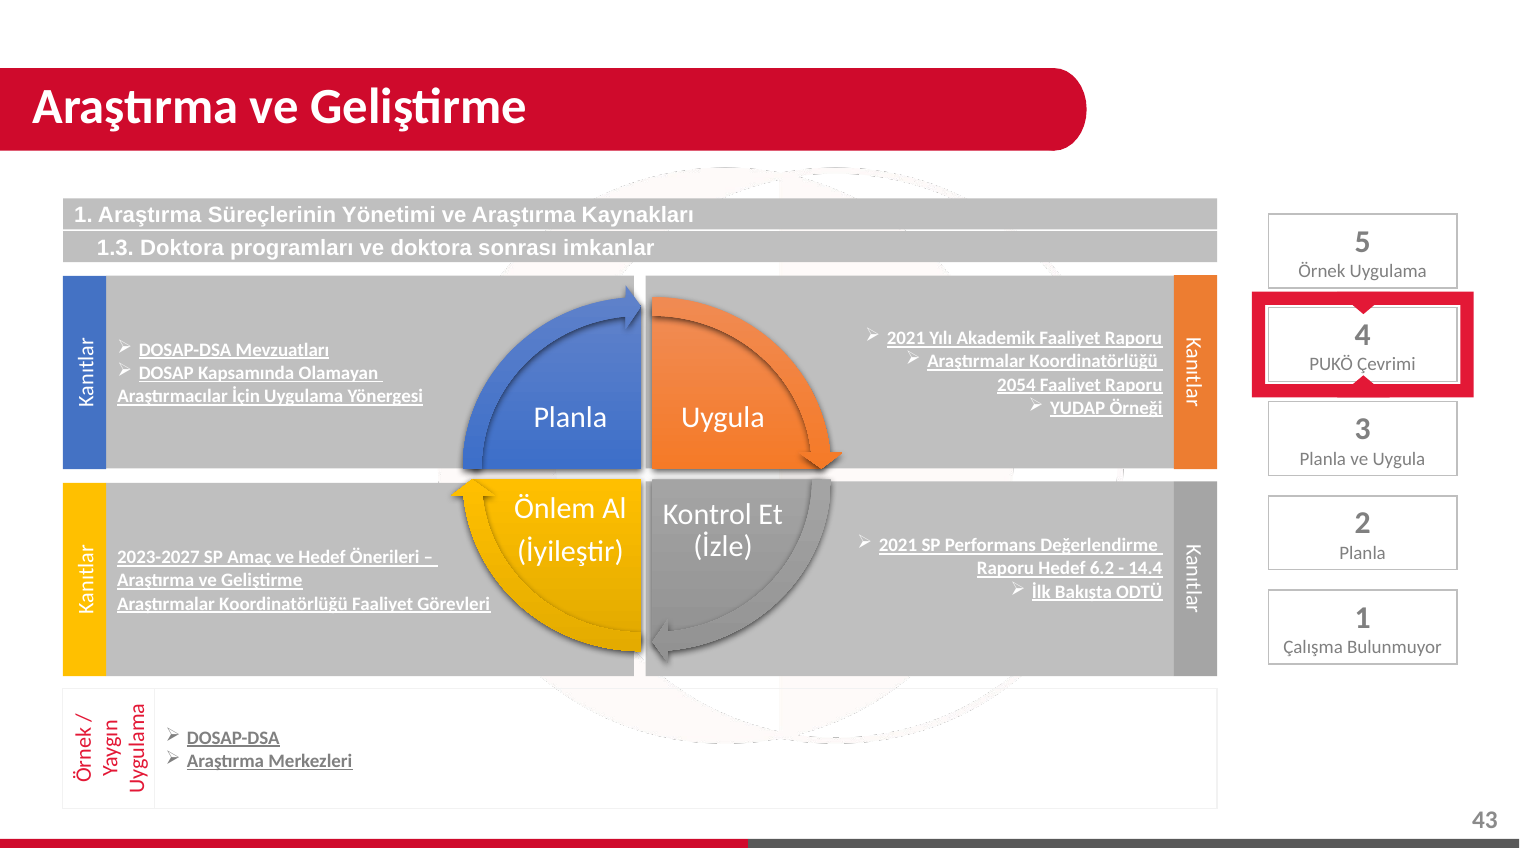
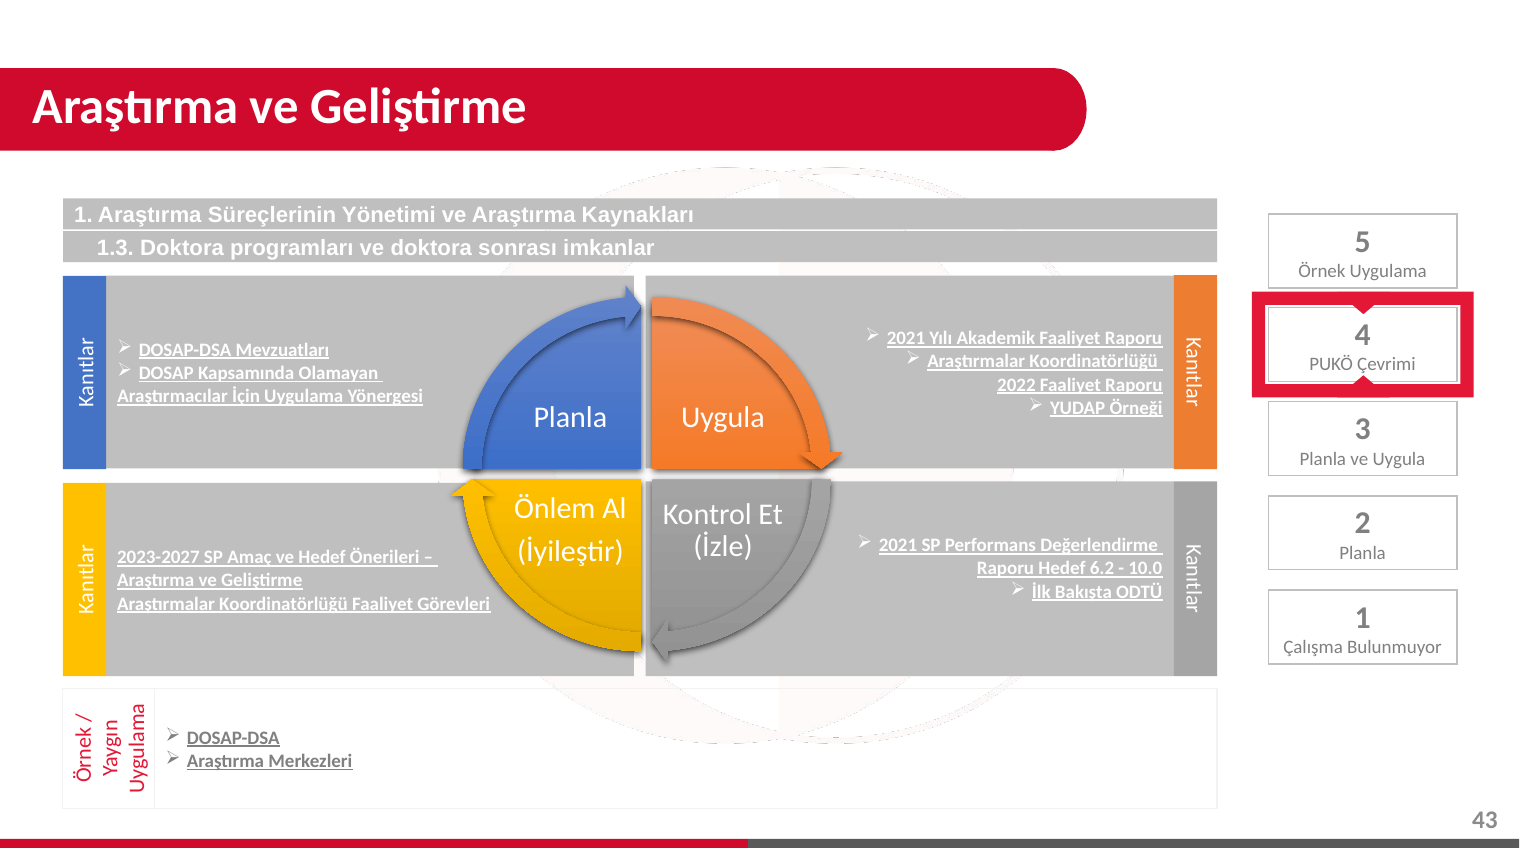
2054: 2054 -> 2022
14.4: 14.4 -> 10.0
